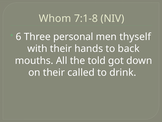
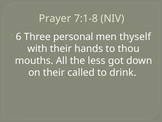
Whom: Whom -> Prayer
back: back -> thou
told: told -> less
